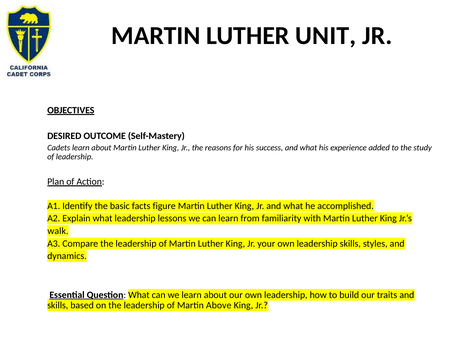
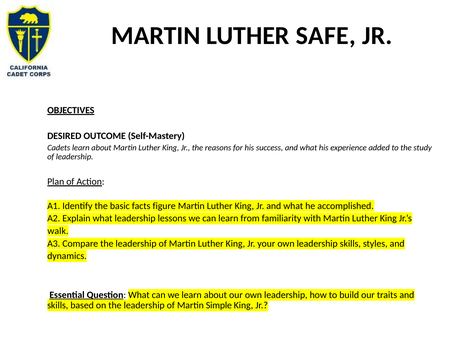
UNIT: UNIT -> SAFE
Above: Above -> Simple
